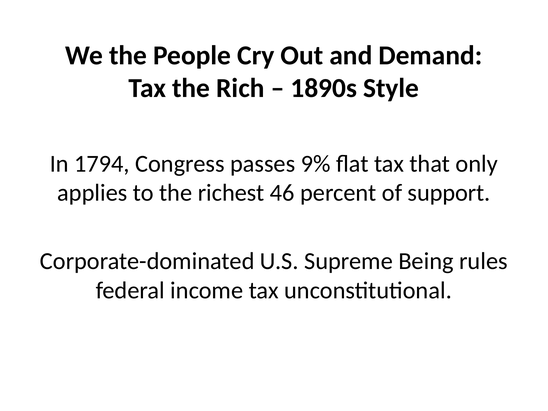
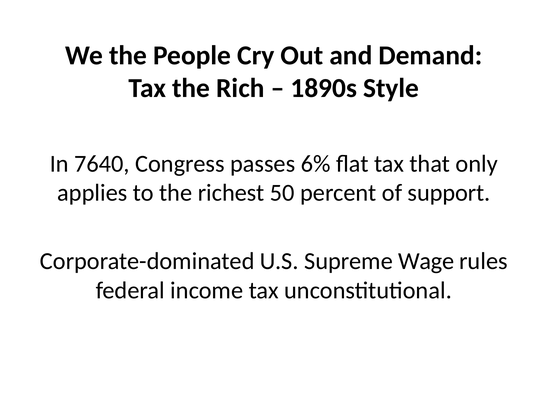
1794: 1794 -> 7640
9%: 9% -> 6%
46: 46 -> 50
Being: Being -> Wage
